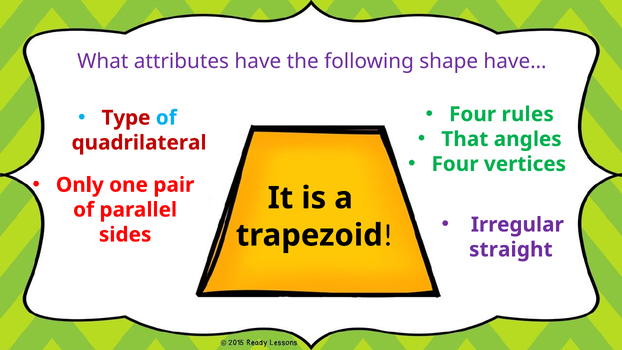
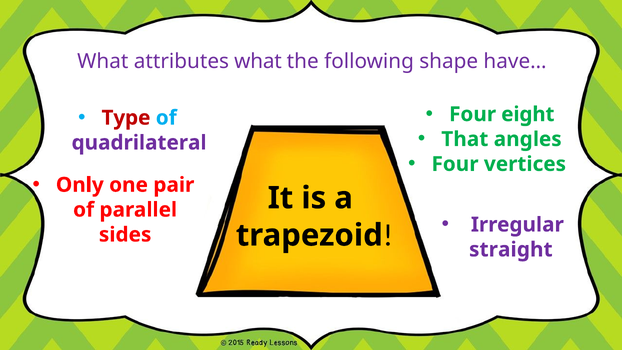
attributes have: have -> what
rules: rules -> eight
quadrilateral colour: red -> purple
